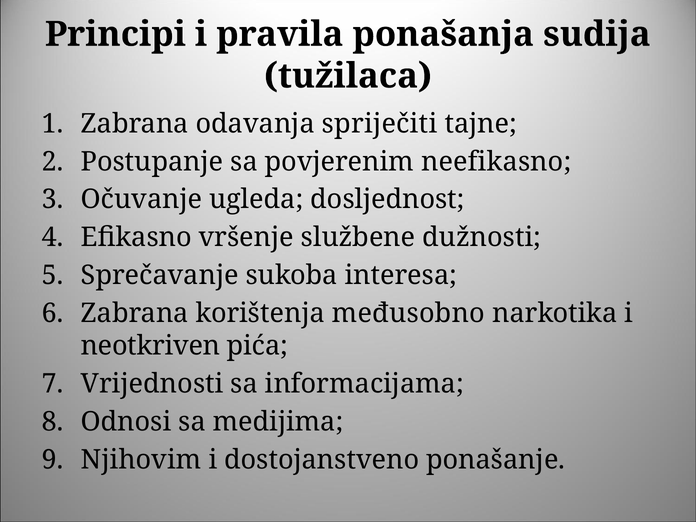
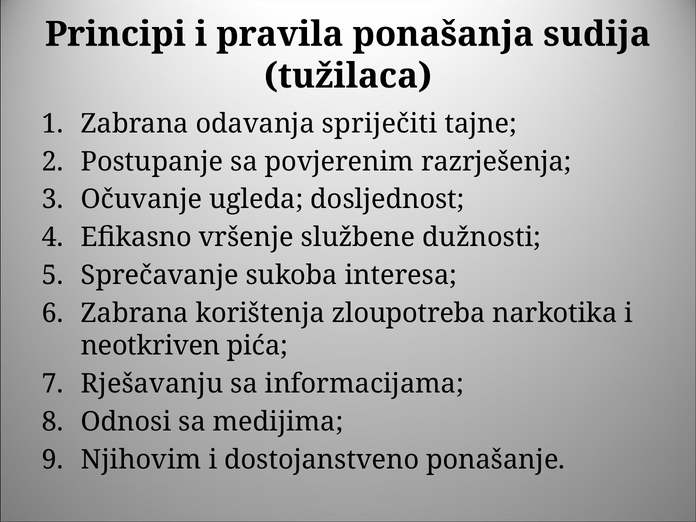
neefikasno: neefikasno -> razrješenja
međusobno: međusobno -> zloupotreba
Vrijednosti: Vrijednosti -> Rješavanju
